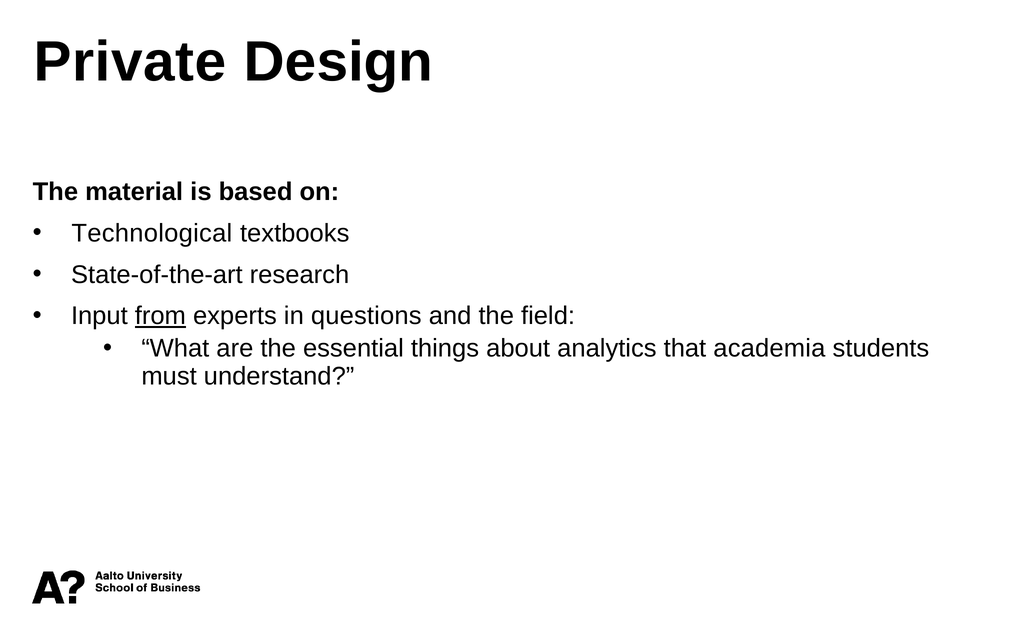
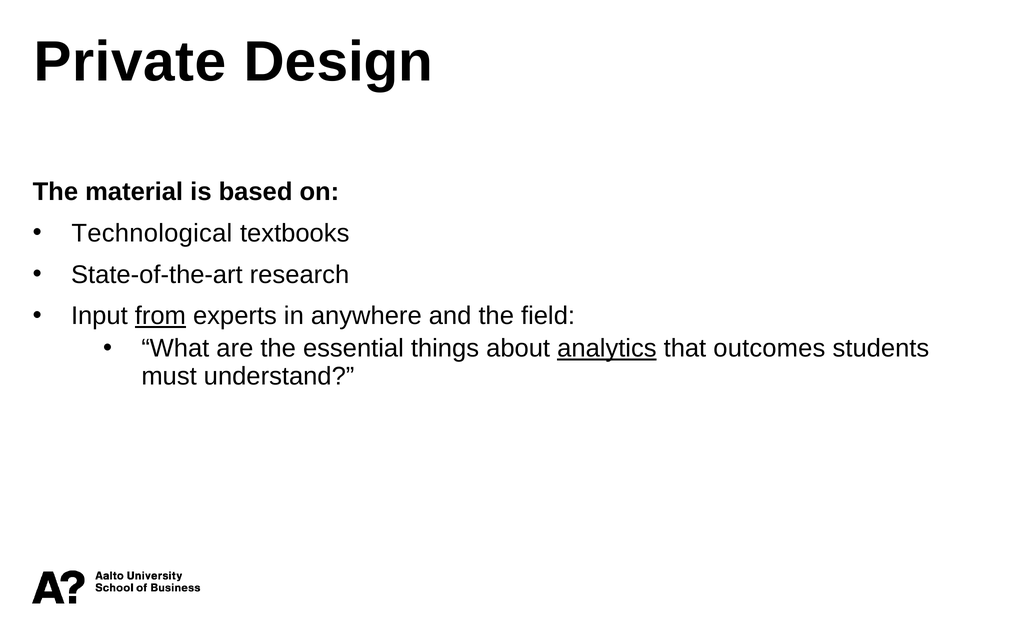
questions: questions -> anywhere
analytics underline: none -> present
academia: academia -> outcomes
